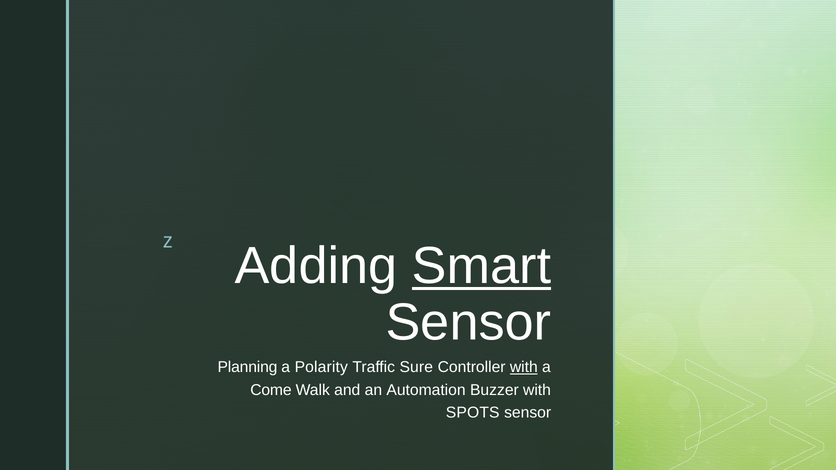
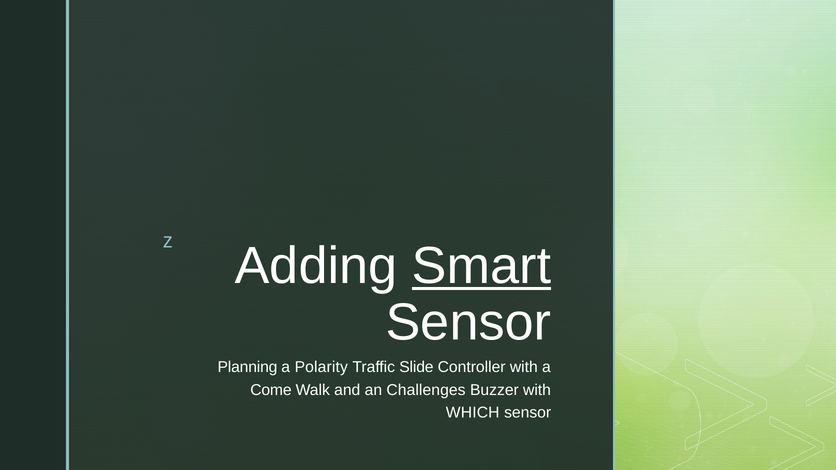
Sure: Sure -> Slide
with at (524, 368) underline: present -> none
Automation: Automation -> Challenges
SPOTS: SPOTS -> WHICH
